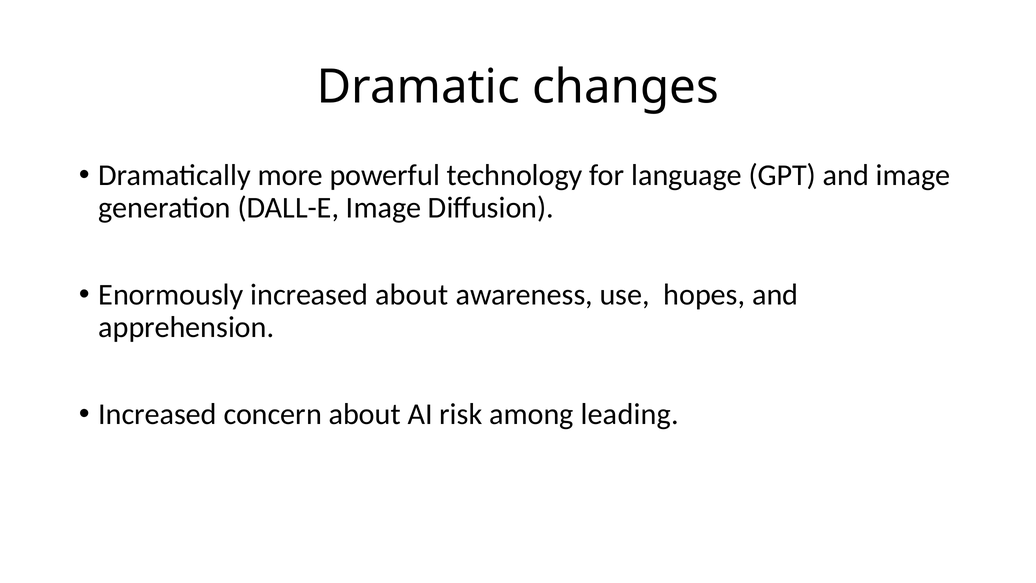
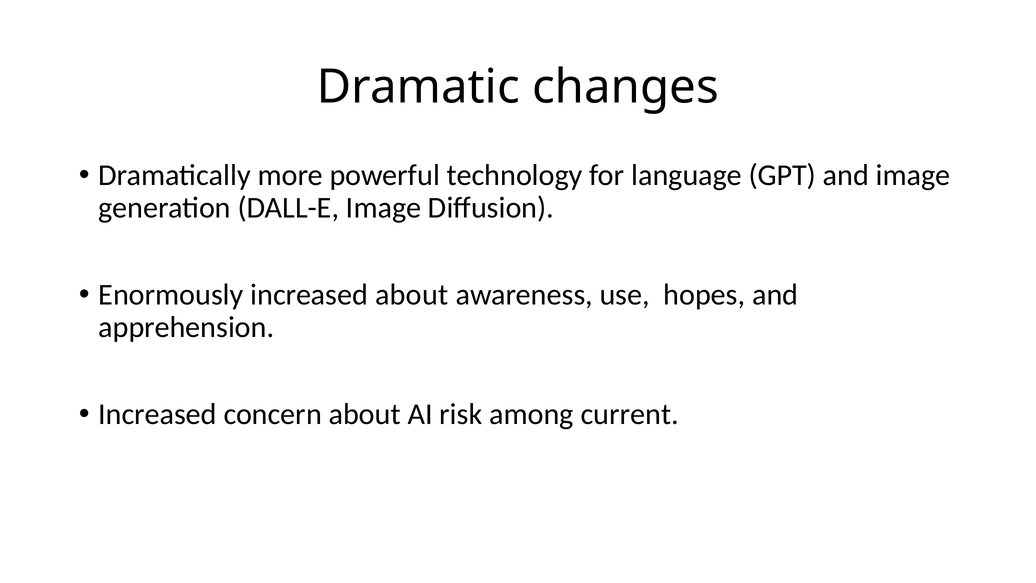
leading: leading -> current
